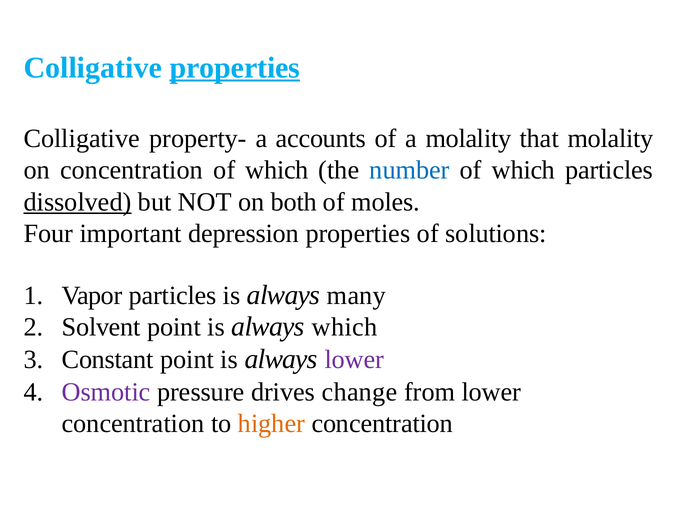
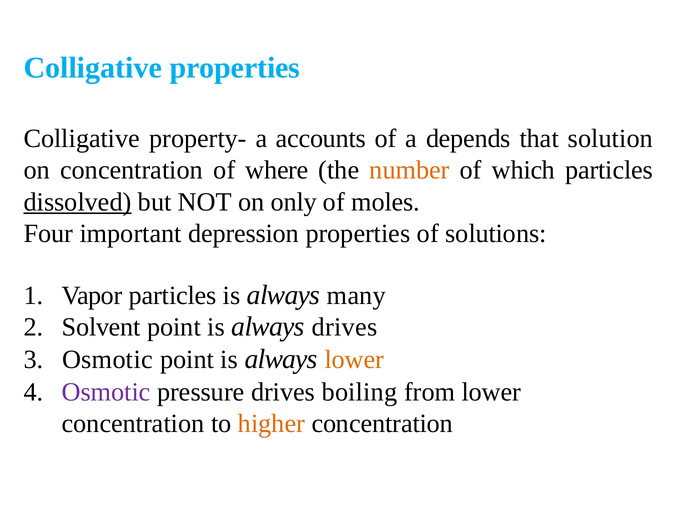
properties at (235, 68) underline: present -> none
a molality: molality -> depends
that molality: molality -> solution
concentration of which: which -> where
number colour: blue -> orange
both: both -> only
always which: which -> drives
Constant at (108, 360): Constant -> Osmotic
lower at (354, 360) colour: purple -> orange
change: change -> boiling
